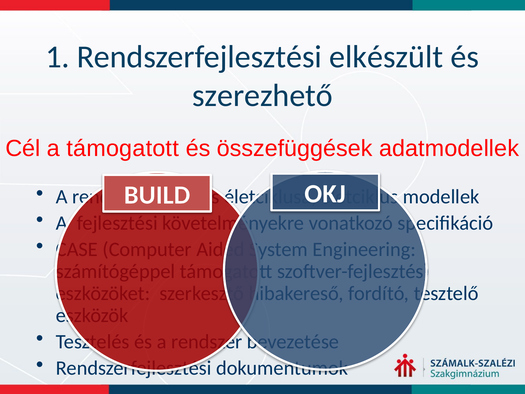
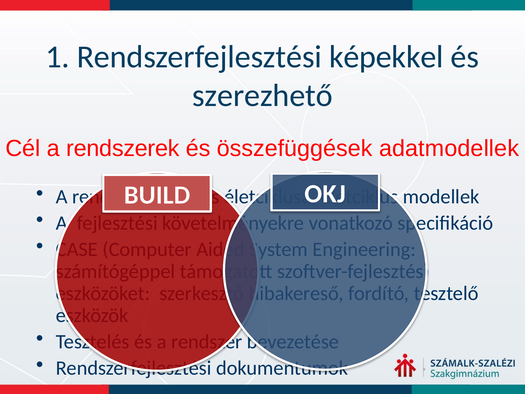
elkészült: elkészült -> képekkel
a támogatott: támogatott -> rendszerek
